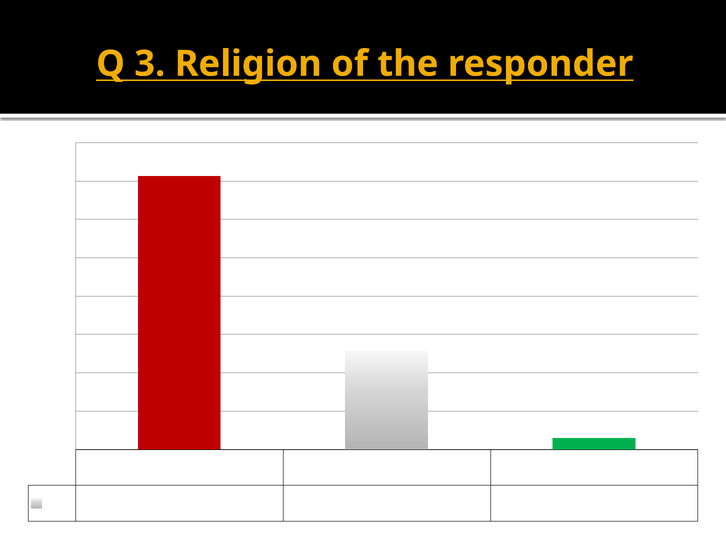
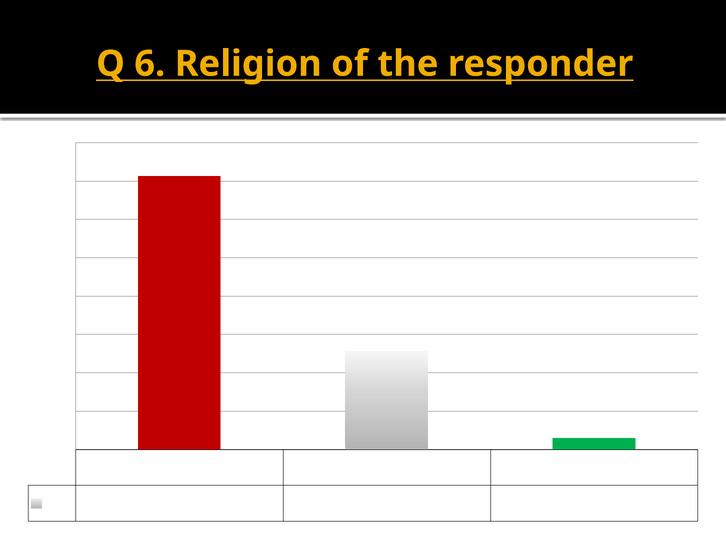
Q 3: 3 -> 6
